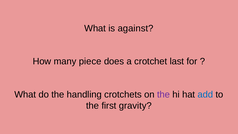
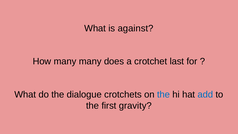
many piece: piece -> many
handling: handling -> dialogue
the at (163, 94) colour: purple -> blue
